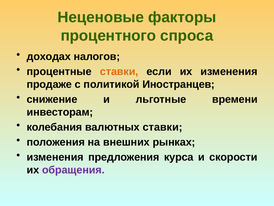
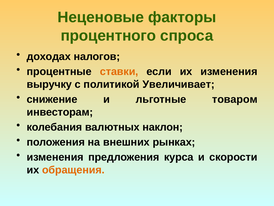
продаже: продаже -> выручку
Иностранцев: Иностранцев -> Увеличивает
времени: времени -> товаром
валютных ставки: ставки -> наклон
обращения colour: purple -> orange
